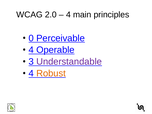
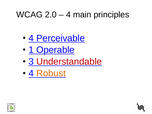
0 at (31, 38): 0 -> 4
4 at (31, 50): 4 -> 1
Understandable colour: purple -> red
